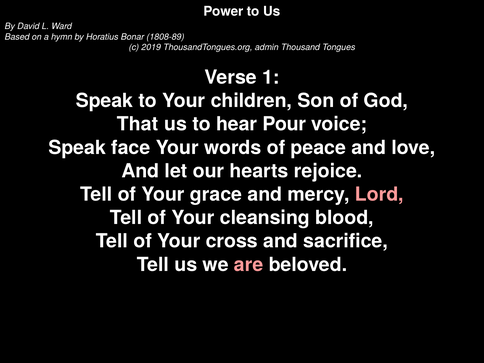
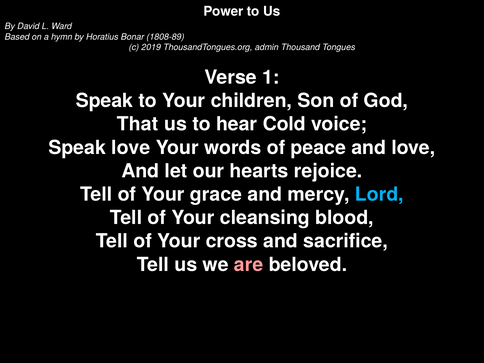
Pour: Pour -> Cold
Speak face: face -> love
Lord colour: pink -> light blue
